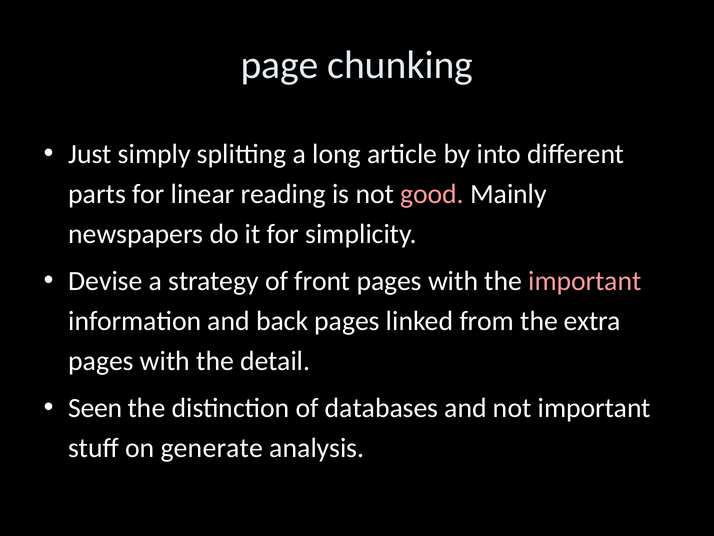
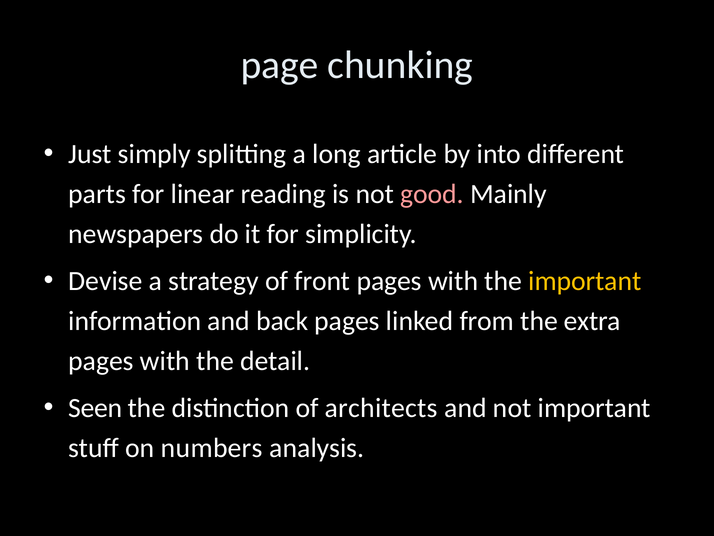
important at (585, 281) colour: pink -> yellow
databases: databases -> architects
generate: generate -> numbers
